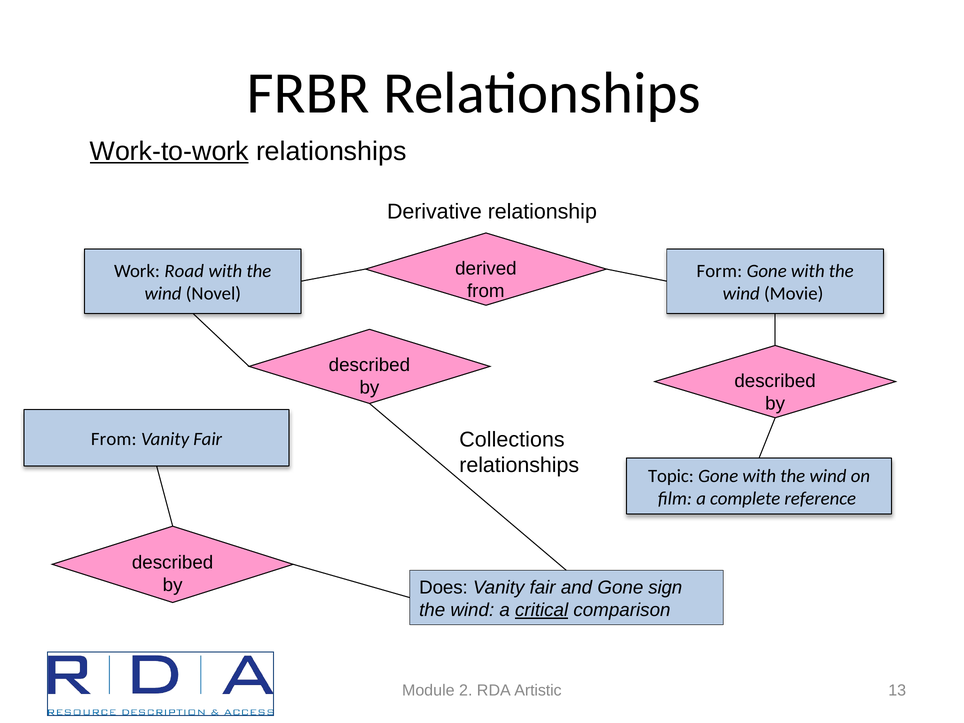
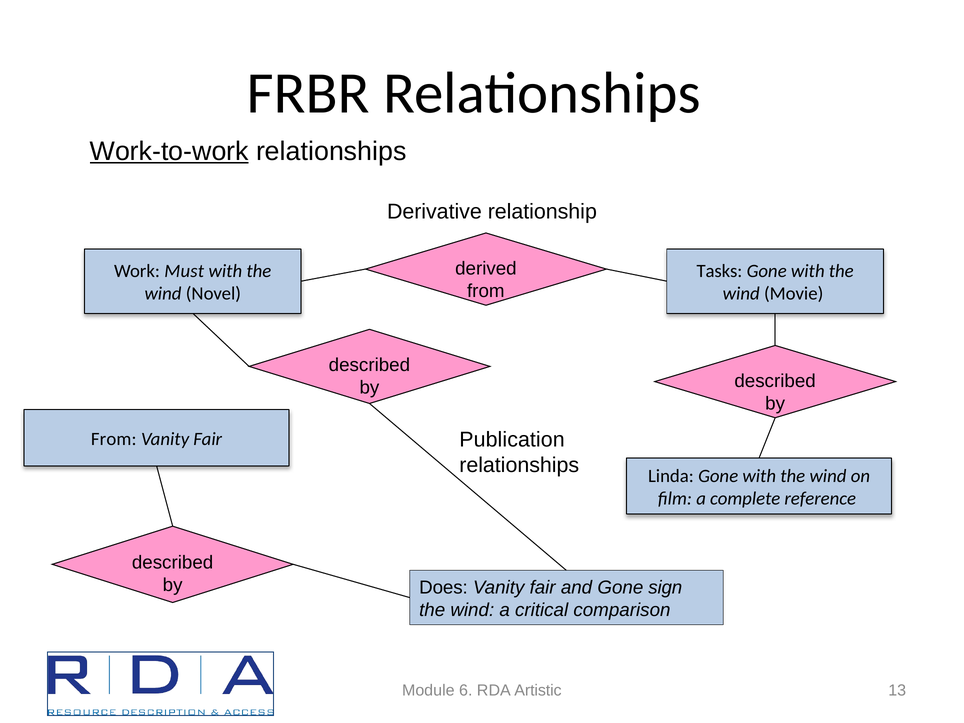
Road: Road -> Must
Form: Form -> Tasks
Collections: Collections -> Publication
Topic: Topic -> Linda
critical underline: present -> none
2: 2 -> 6
